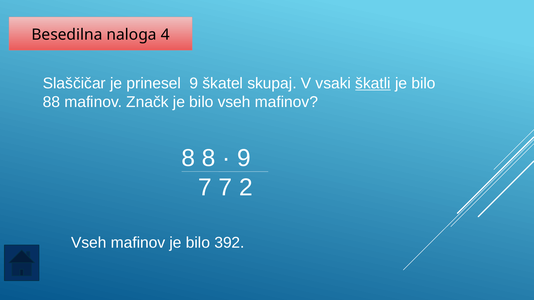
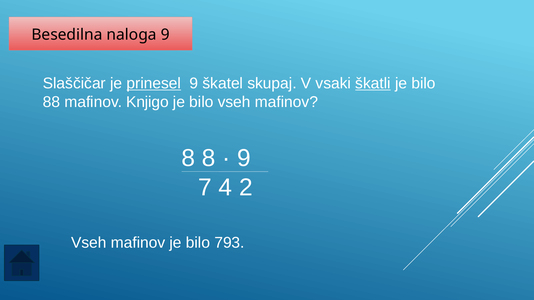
naloga 4: 4 -> 9
prinesel underline: none -> present
Značk: Značk -> Knjigo
7 7: 7 -> 4
392: 392 -> 793
